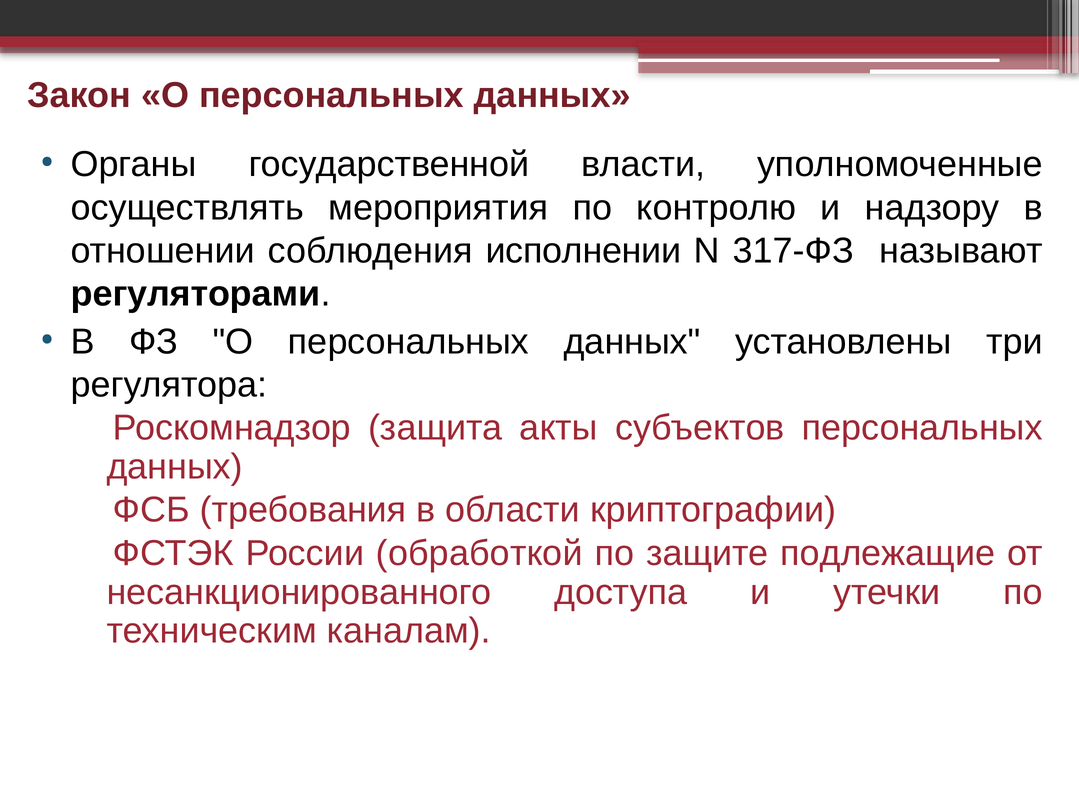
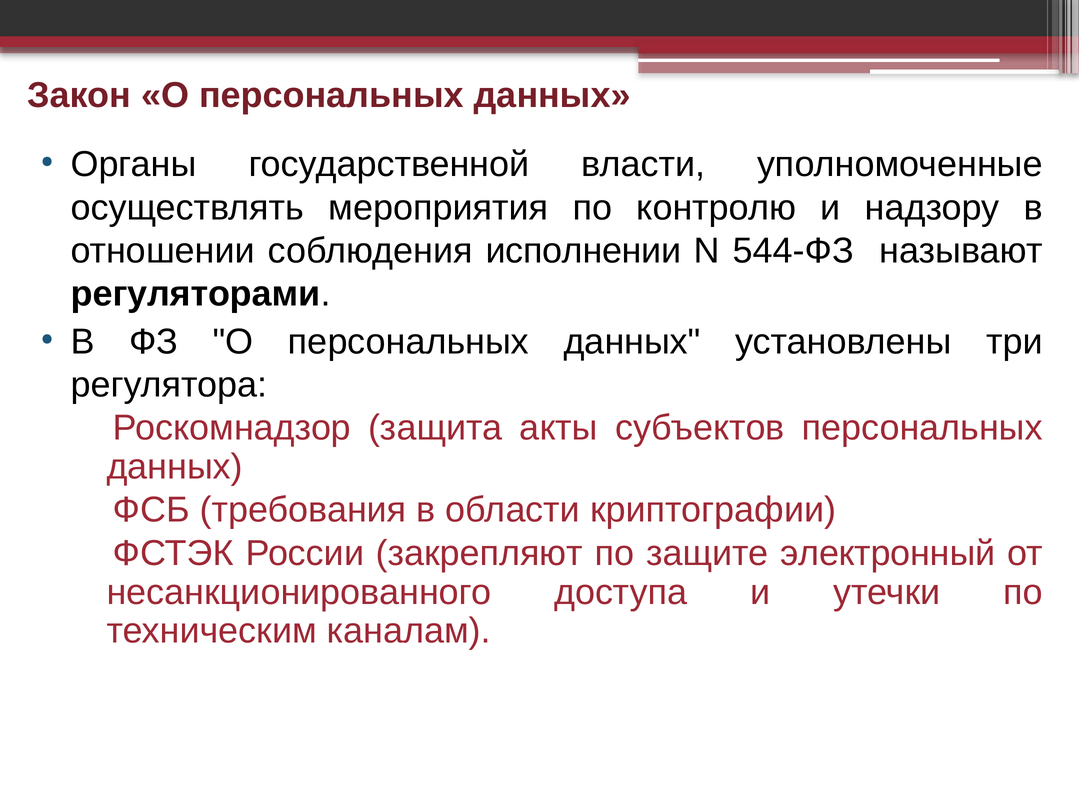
317-ФЗ: 317-ФЗ -> 544-ФЗ
обработкой: обработкой -> закрепляют
подлежащие: подлежащие -> электронный
